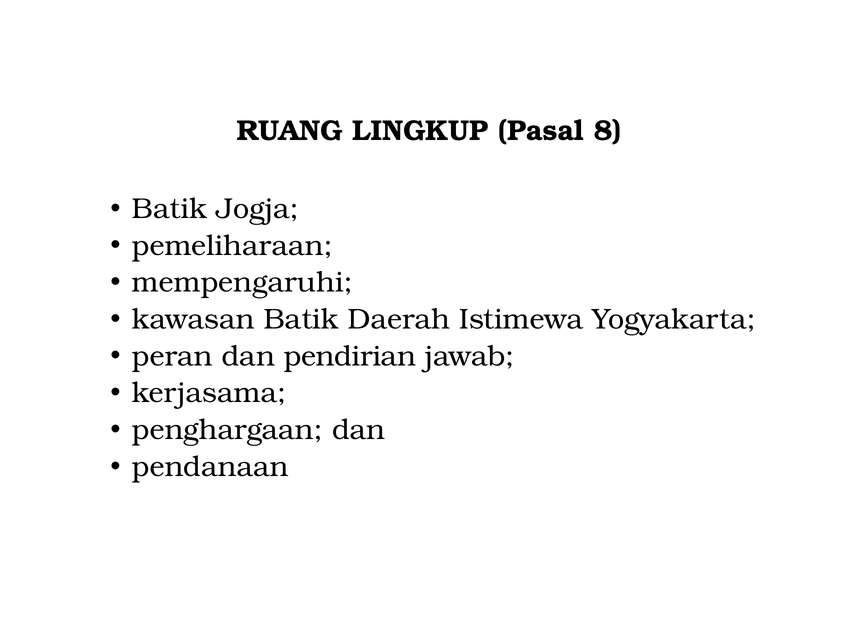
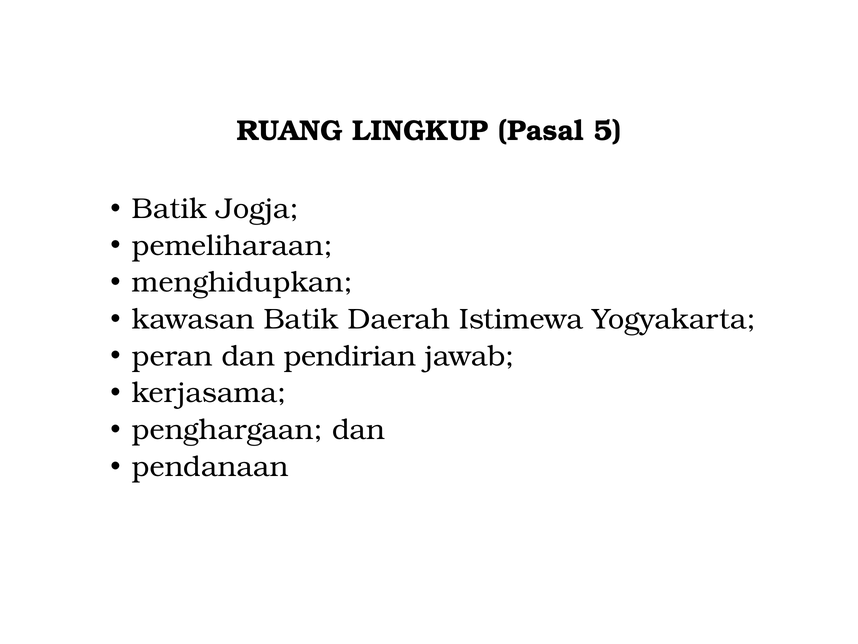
8: 8 -> 5
mempengaruhi: mempengaruhi -> menghidupkan
